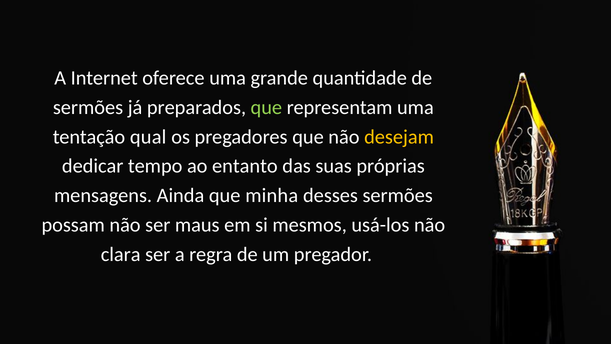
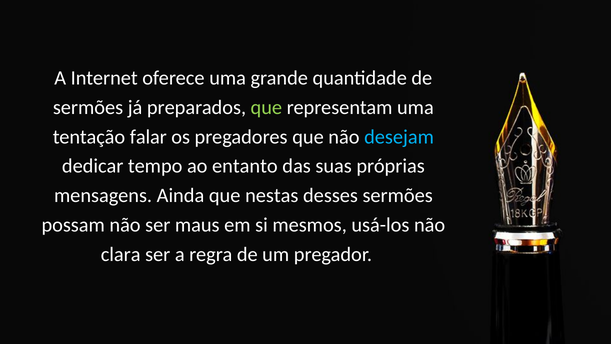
qual: qual -> falar
desejam colour: yellow -> light blue
minha: minha -> nestas
